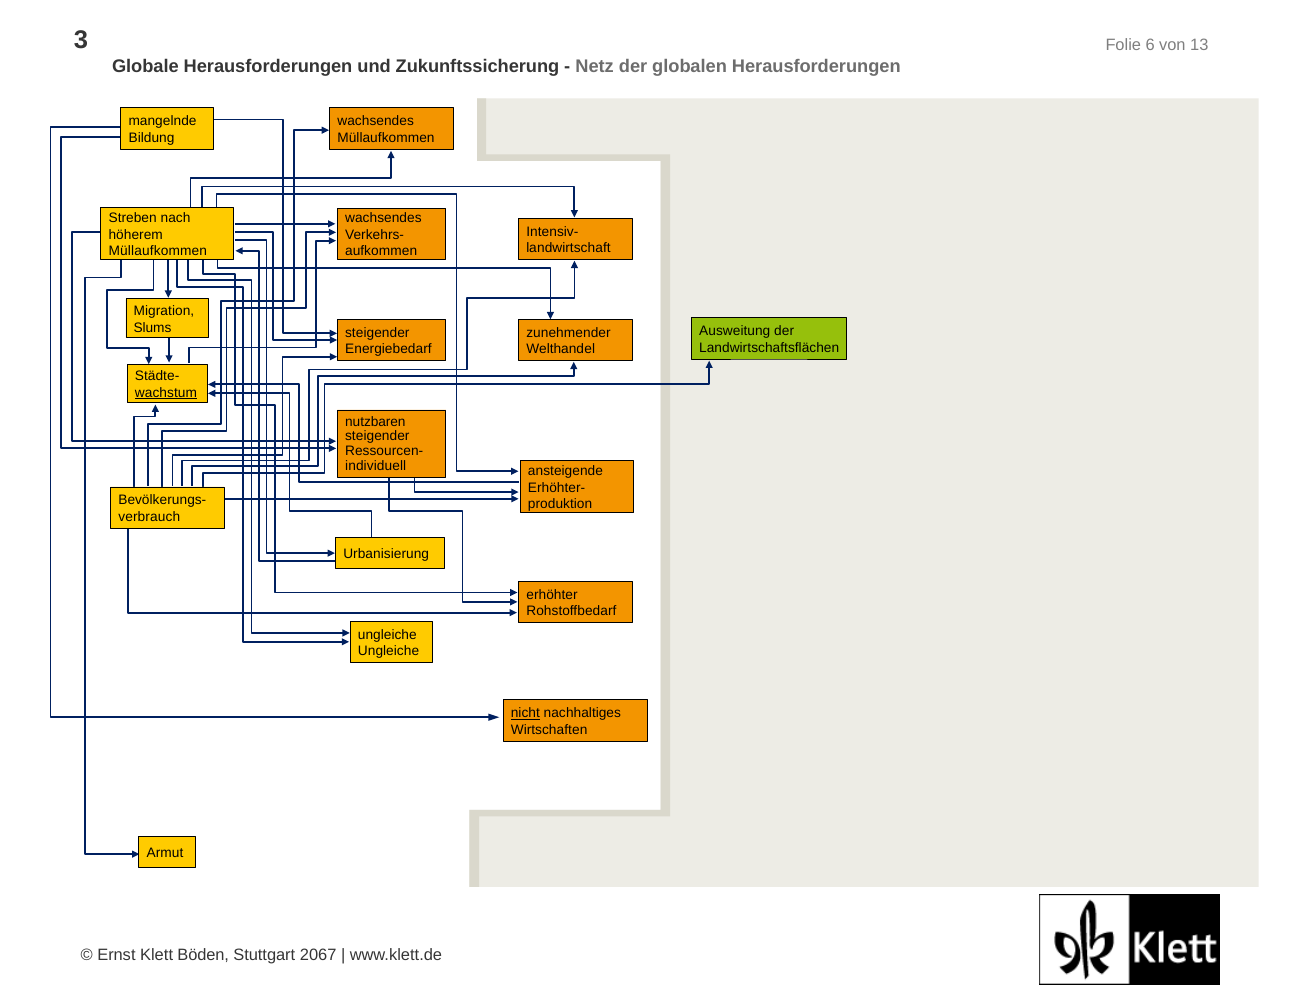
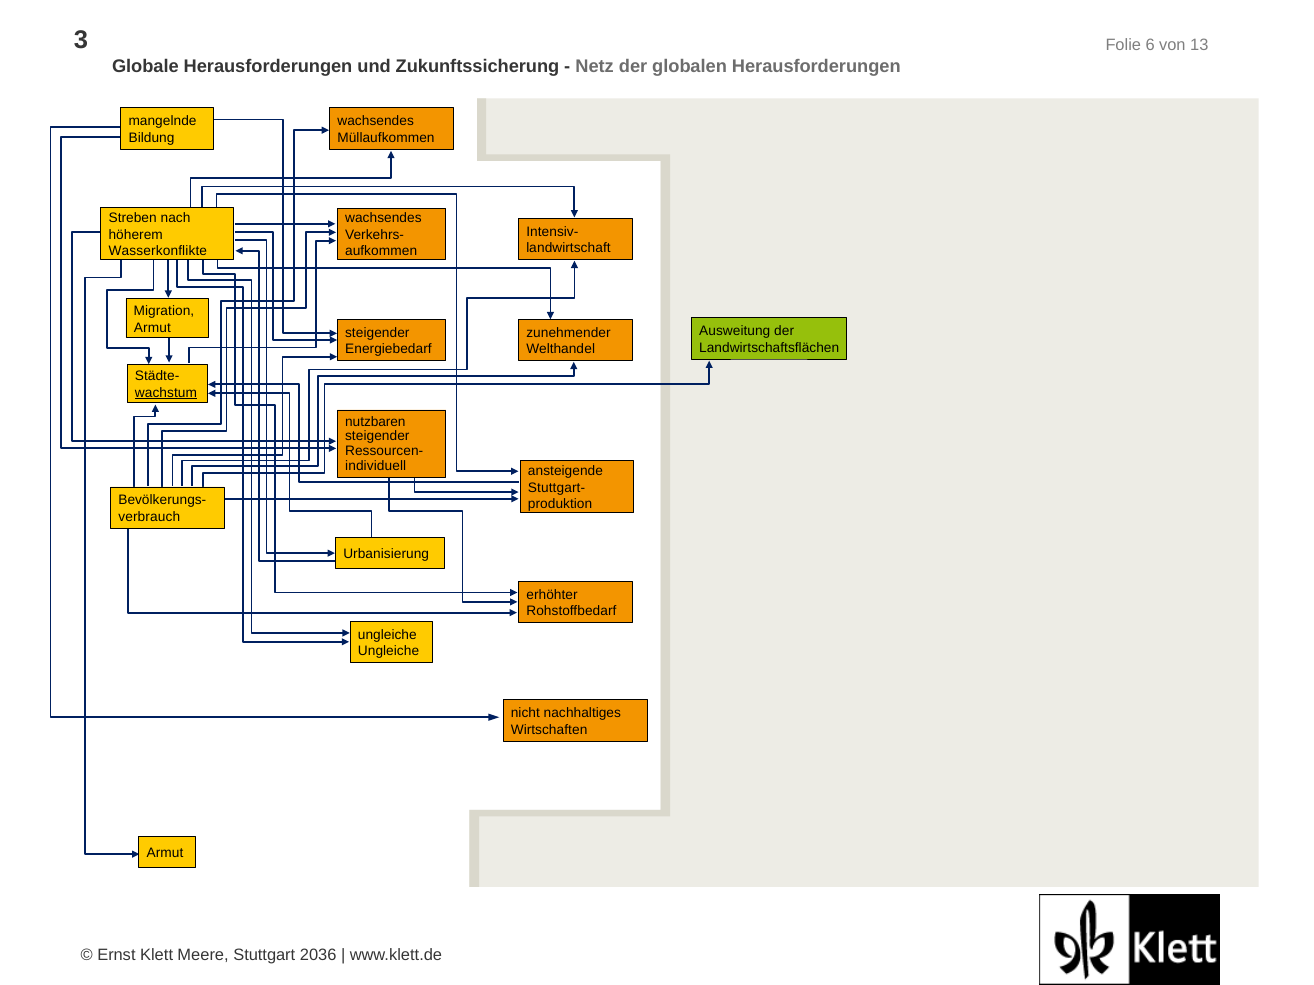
Müllaufkommen at (158, 251): Müllaufkommen -> Wasserkonflikte
Slums at (153, 328): Slums -> Armut
Erhöhter-: Erhöhter- -> Stuttgart-
nicht underline: present -> none
Böden: Böden -> Meere
2067: 2067 -> 2036
